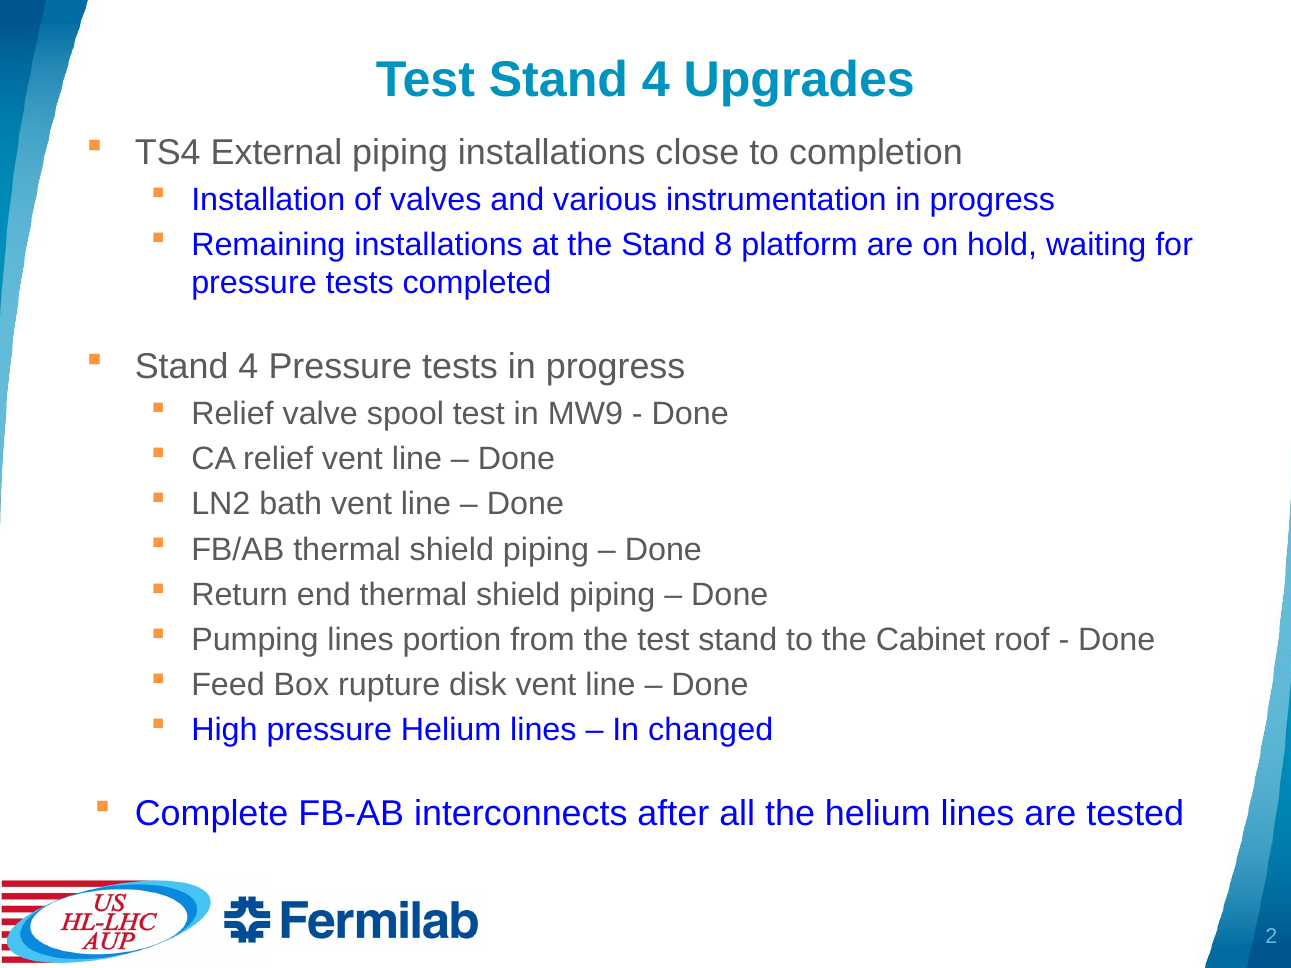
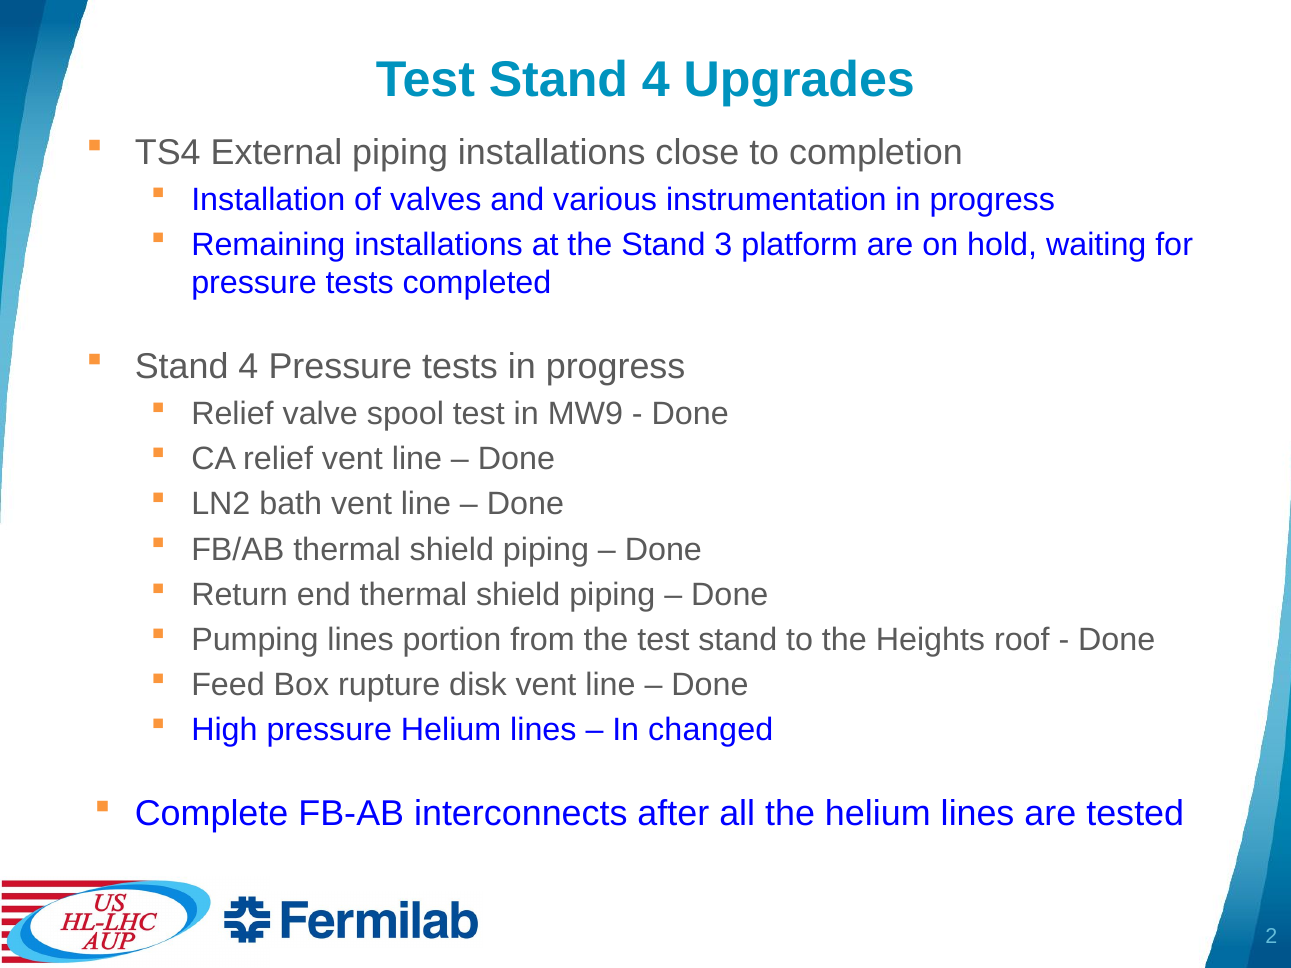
8: 8 -> 3
Cabinet: Cabinet -> Heights
